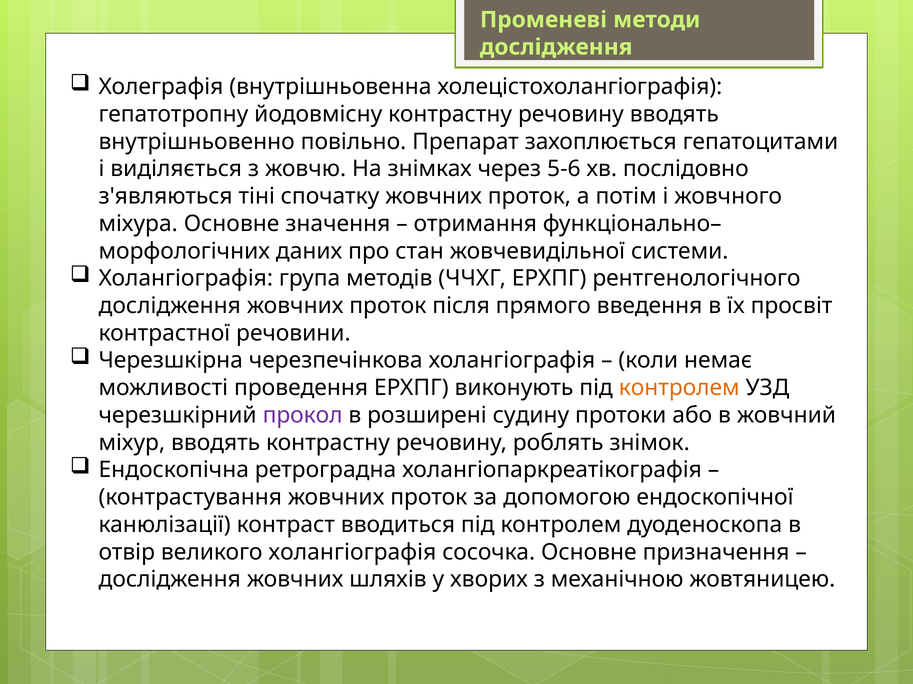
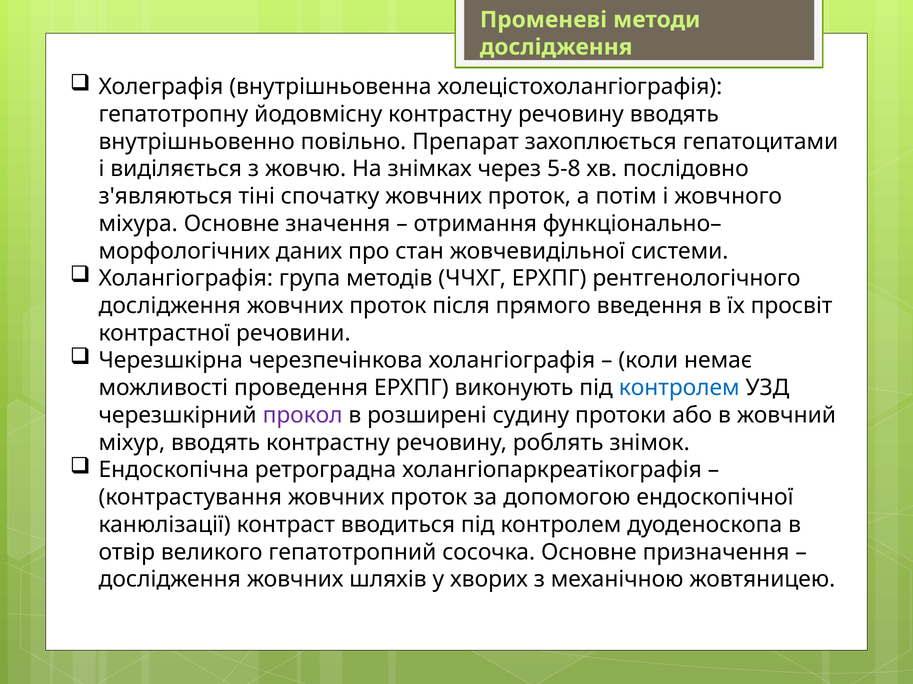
5-6: 5-6 -> 5-8
контролем at (679, 388) colour: orange -> blue
великого холангіографія: холангіографія -> гепатотропний
